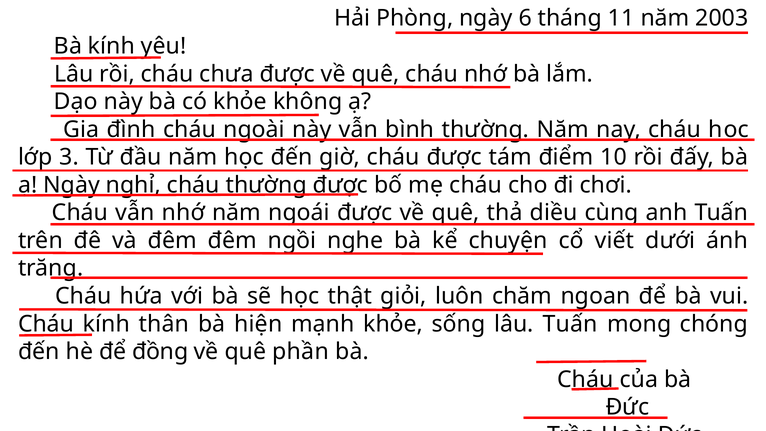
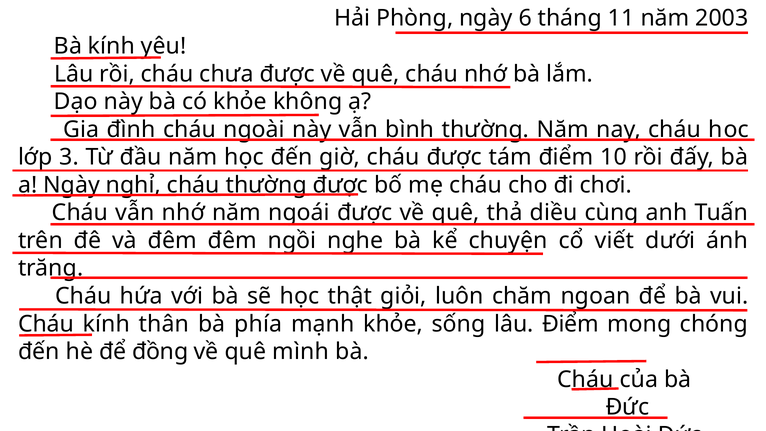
hiện: hiện -> phía
lâu Tuấn: Tuấn -> Điểm
phần: phần -> mình
